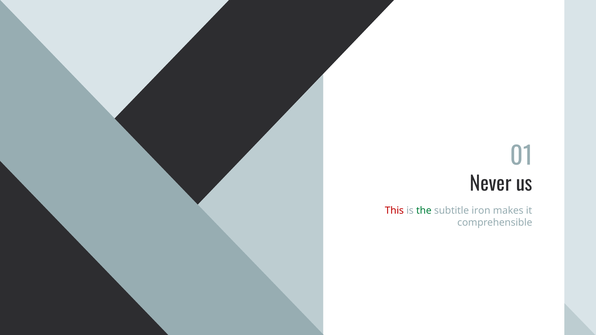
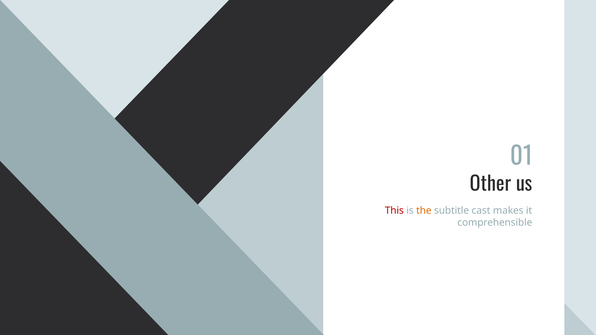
Never: Never -> Other
the colour: green -> orange
iron: iron -> cast
